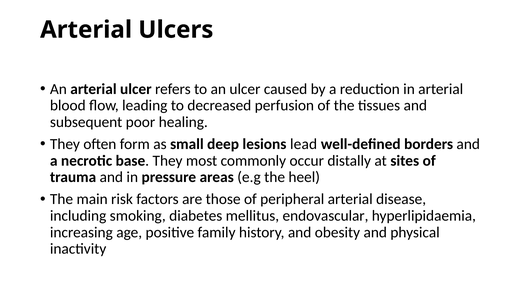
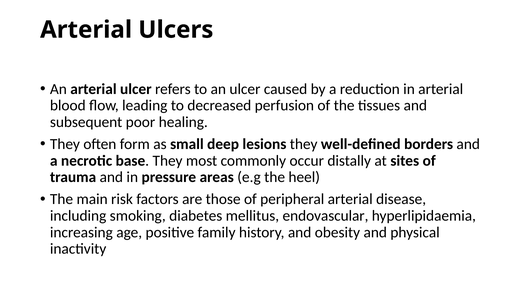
lesions lead: lead -> they
